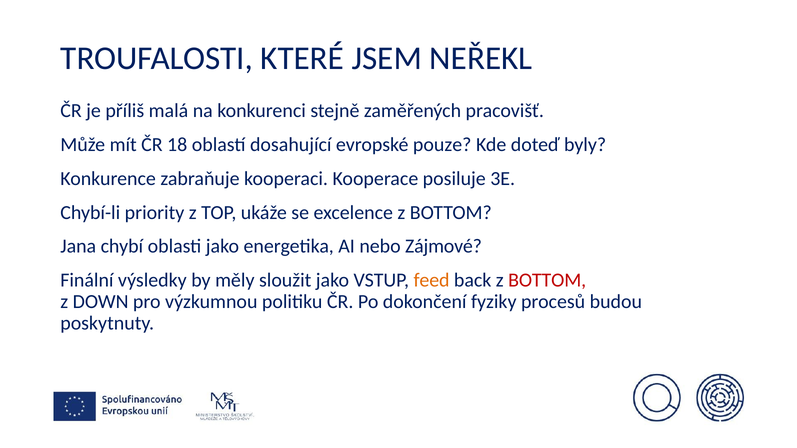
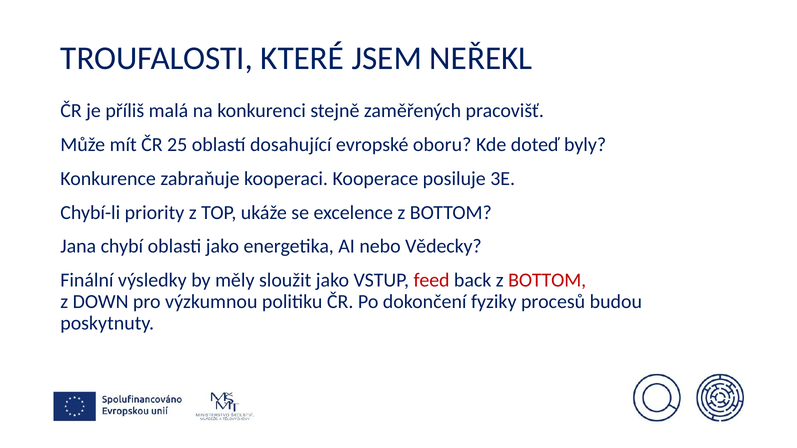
18: 18 -> 25
pouze: pouze -> oboru
Zájmové: Zájmové -> Vědecky
feed colour: orange -> red
